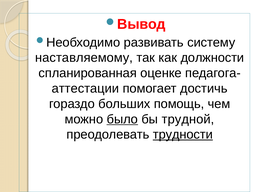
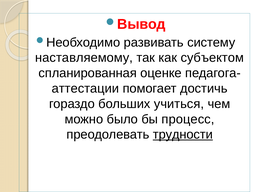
должности: должности -> субъектом
помощь: помощь -> учиться
было underline: present -> none
трудной: трудной -> процесс
